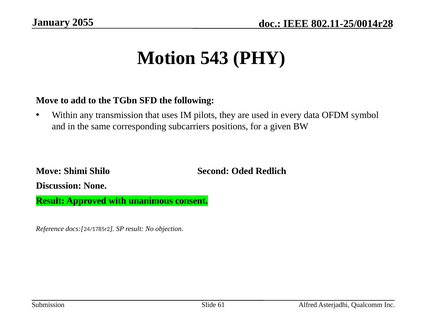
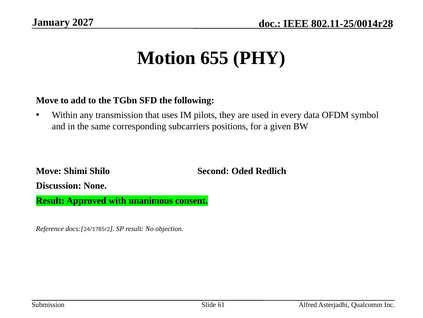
2055: 2055 -> 2027
543: 543 -> 655
